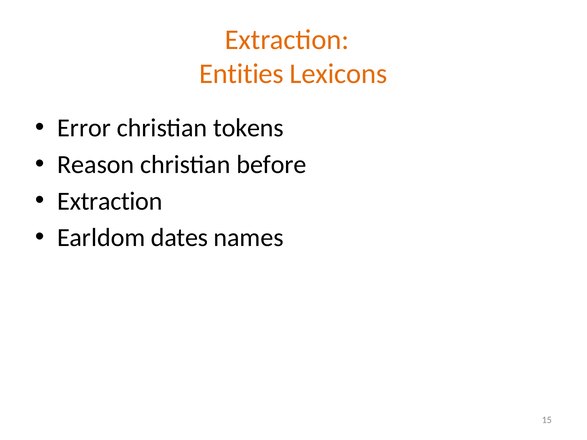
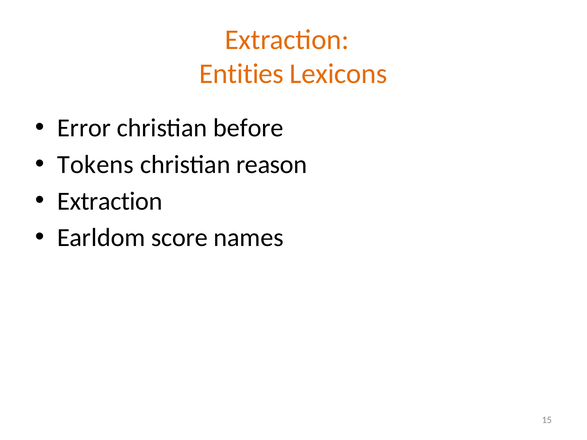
tokens: tokens -> before
Reason: Reason -> Tokens
before: before -> reason
dates: dates -> score
